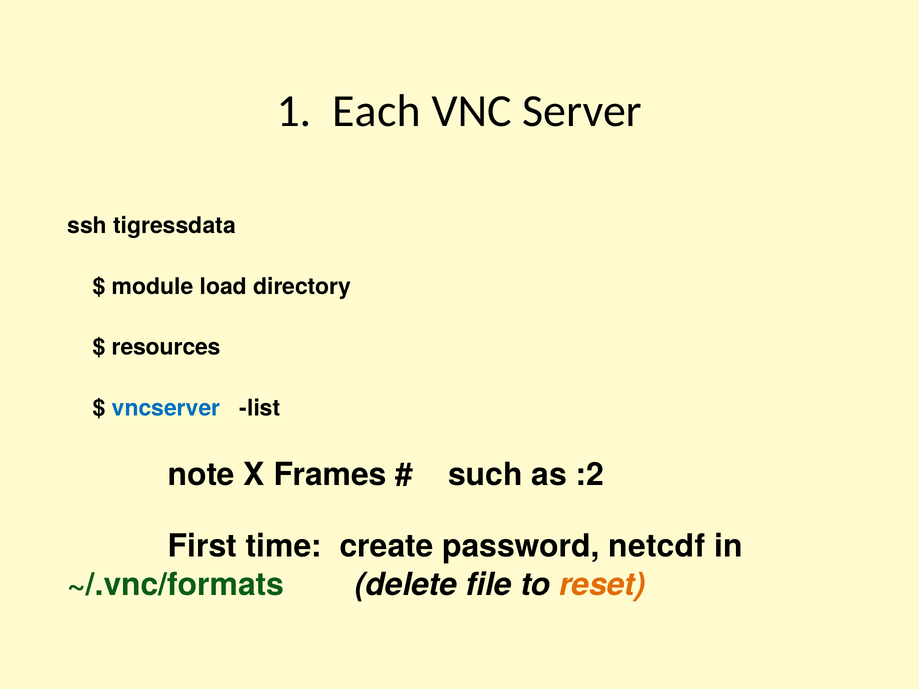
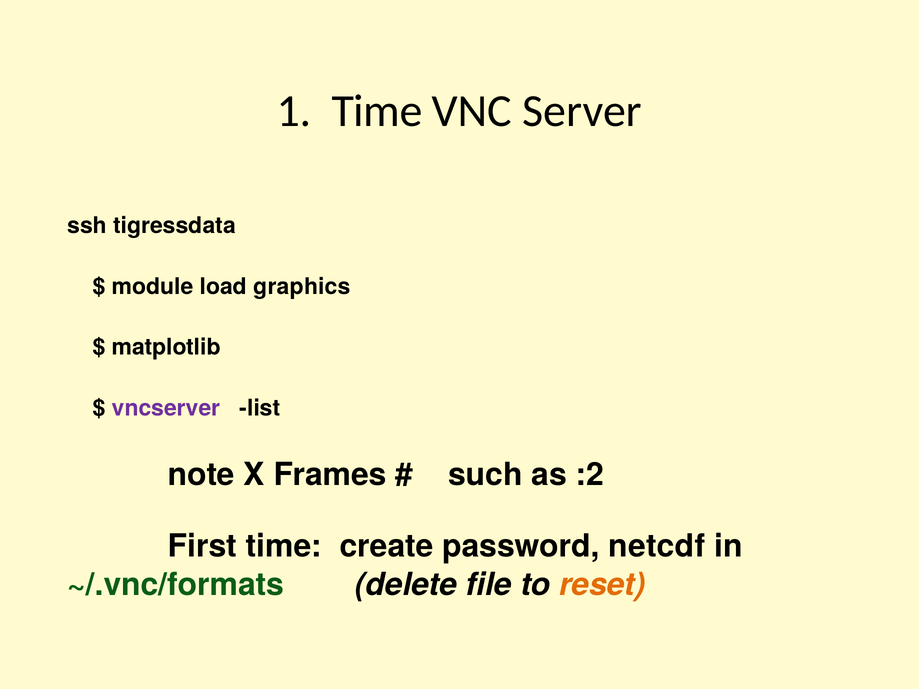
1 Each: Each -> Time
directory: directory -> graphics
resources: resources -> matplotlib
vncserver colour: blue -> purple
